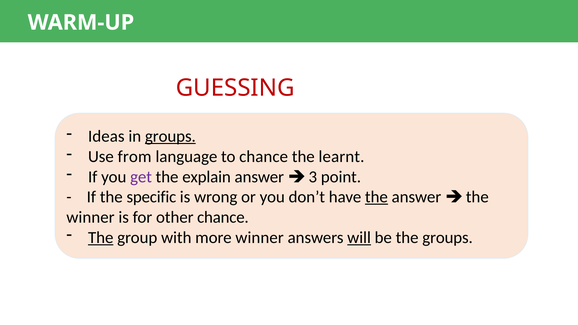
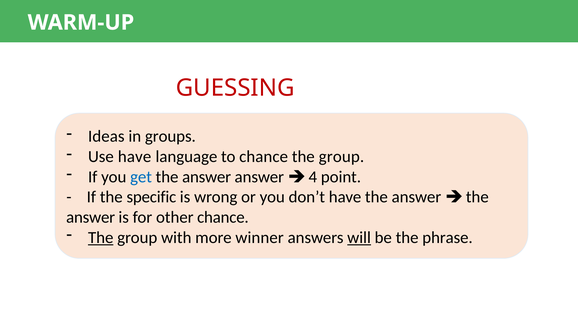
groups at (170, 136) underline: present -> none
Use from: from -> have
learnt at (341, 157): learnt -> group
get colour: purple -> blue
explain at (207, 177): explain -> answer
3: 3 -> 4
the at (376, 197) underline: present -> none
winner at (90, 217): winner -> answer
the groups: groups -> phrase
